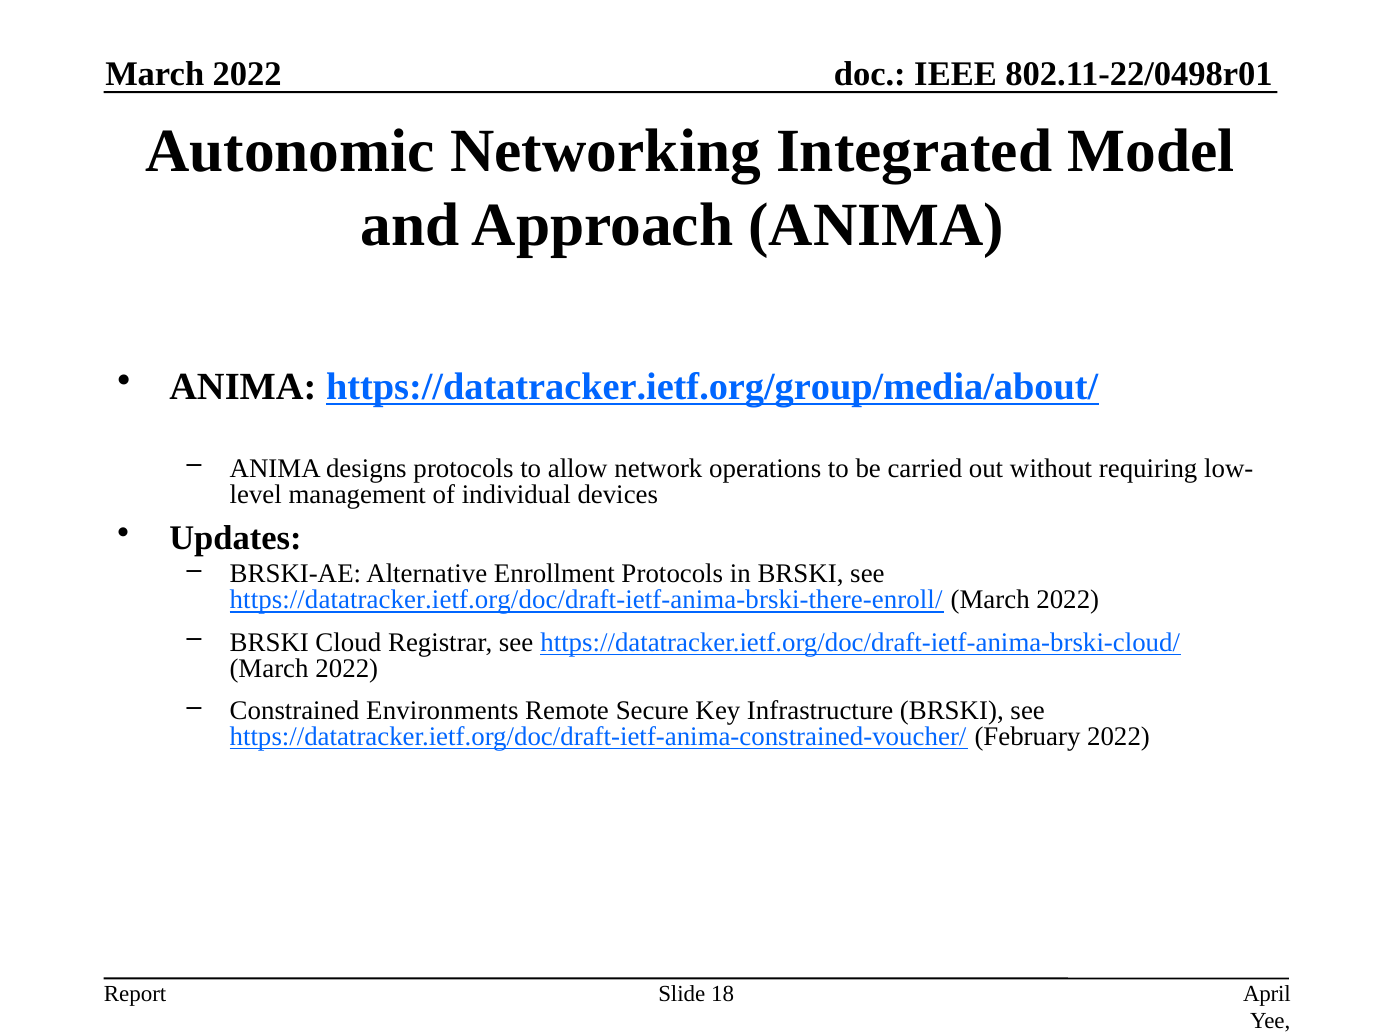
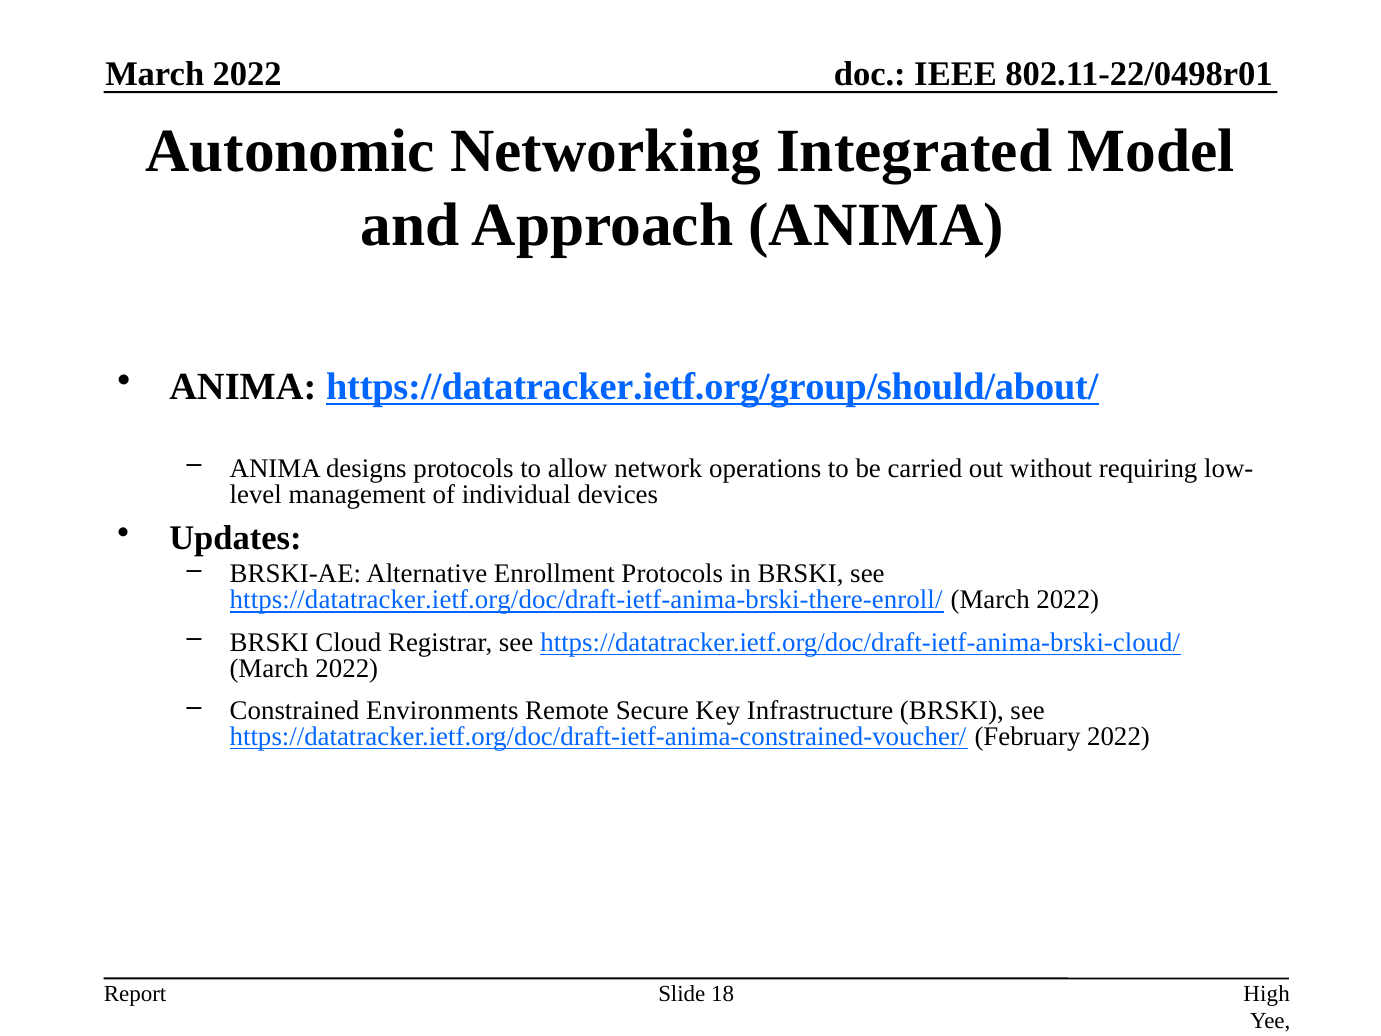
https://datatracker.ietf.org/group/media/about/: https://datatracker.ietf.org/group/media/about/ -> https://datatracker.ietf.org/group/should/about/
April: April -> High
